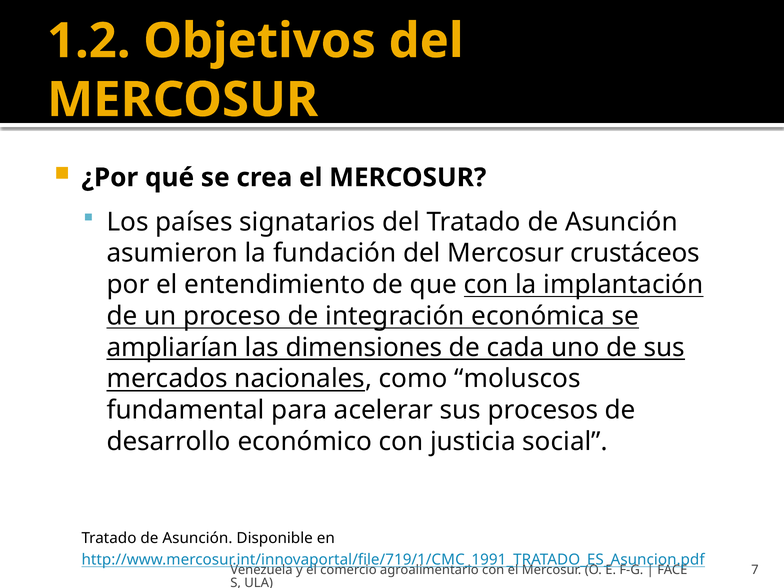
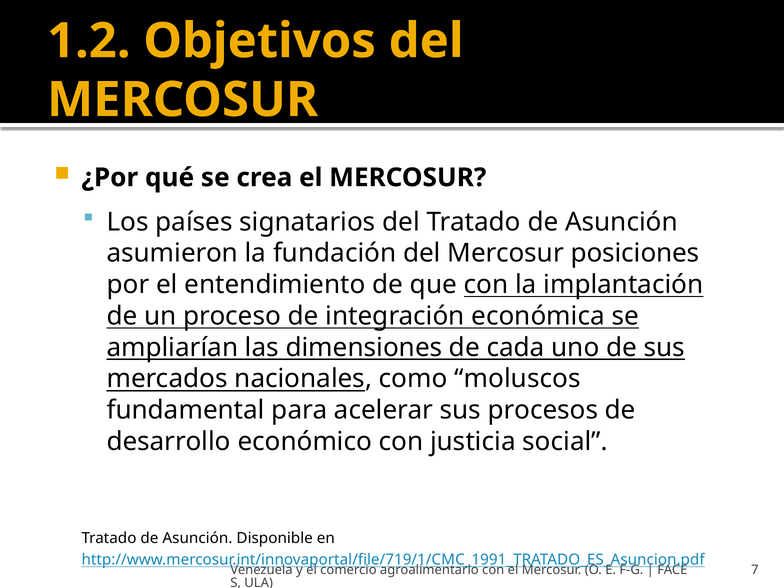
crustáceos: crustáceos -> posiciones
